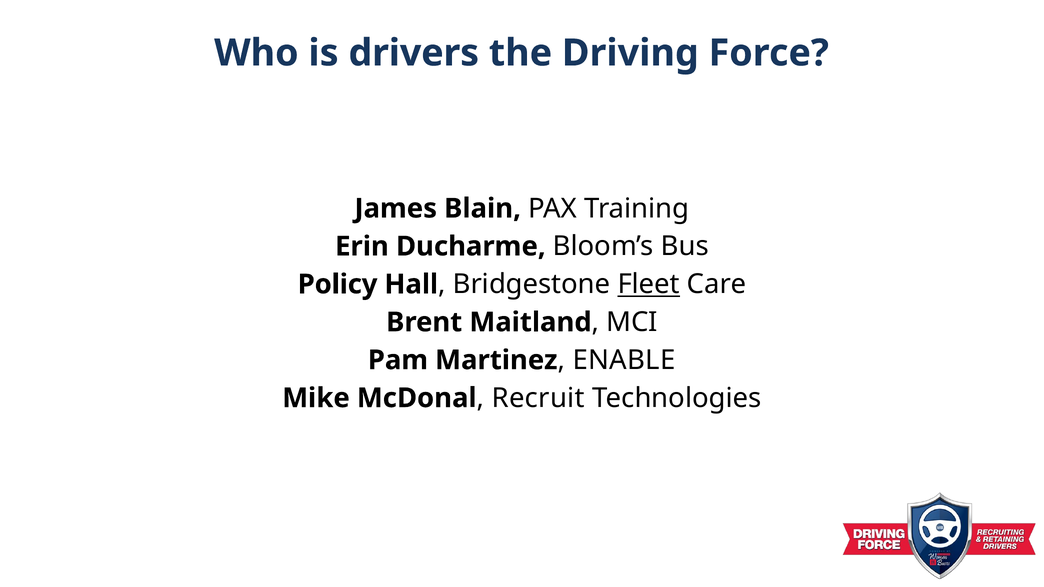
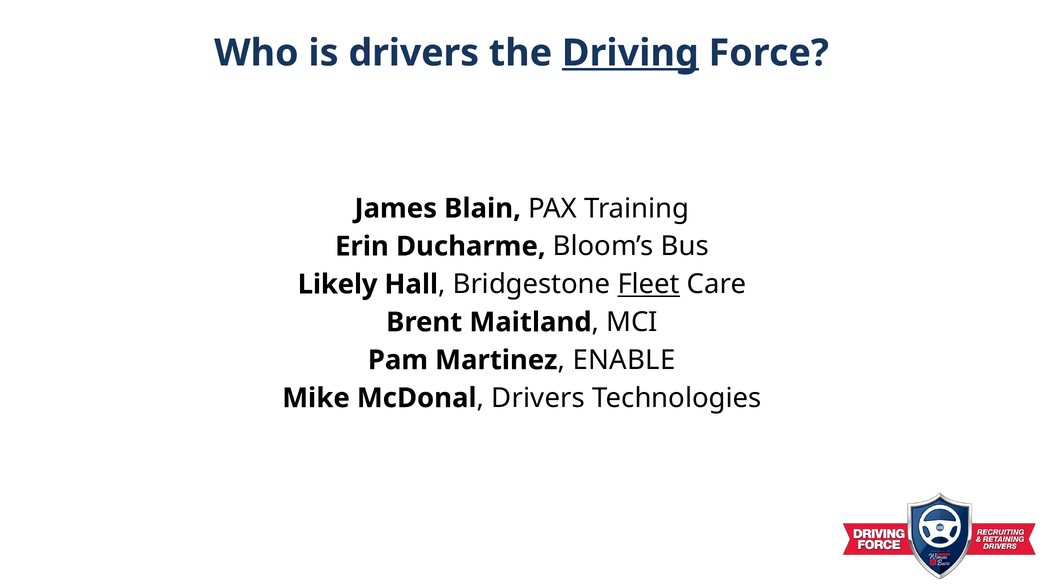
Driving underline: none -> present
Policy: Policy -> Likely
Recruit at (538, 398): Recruit -> Drivers
